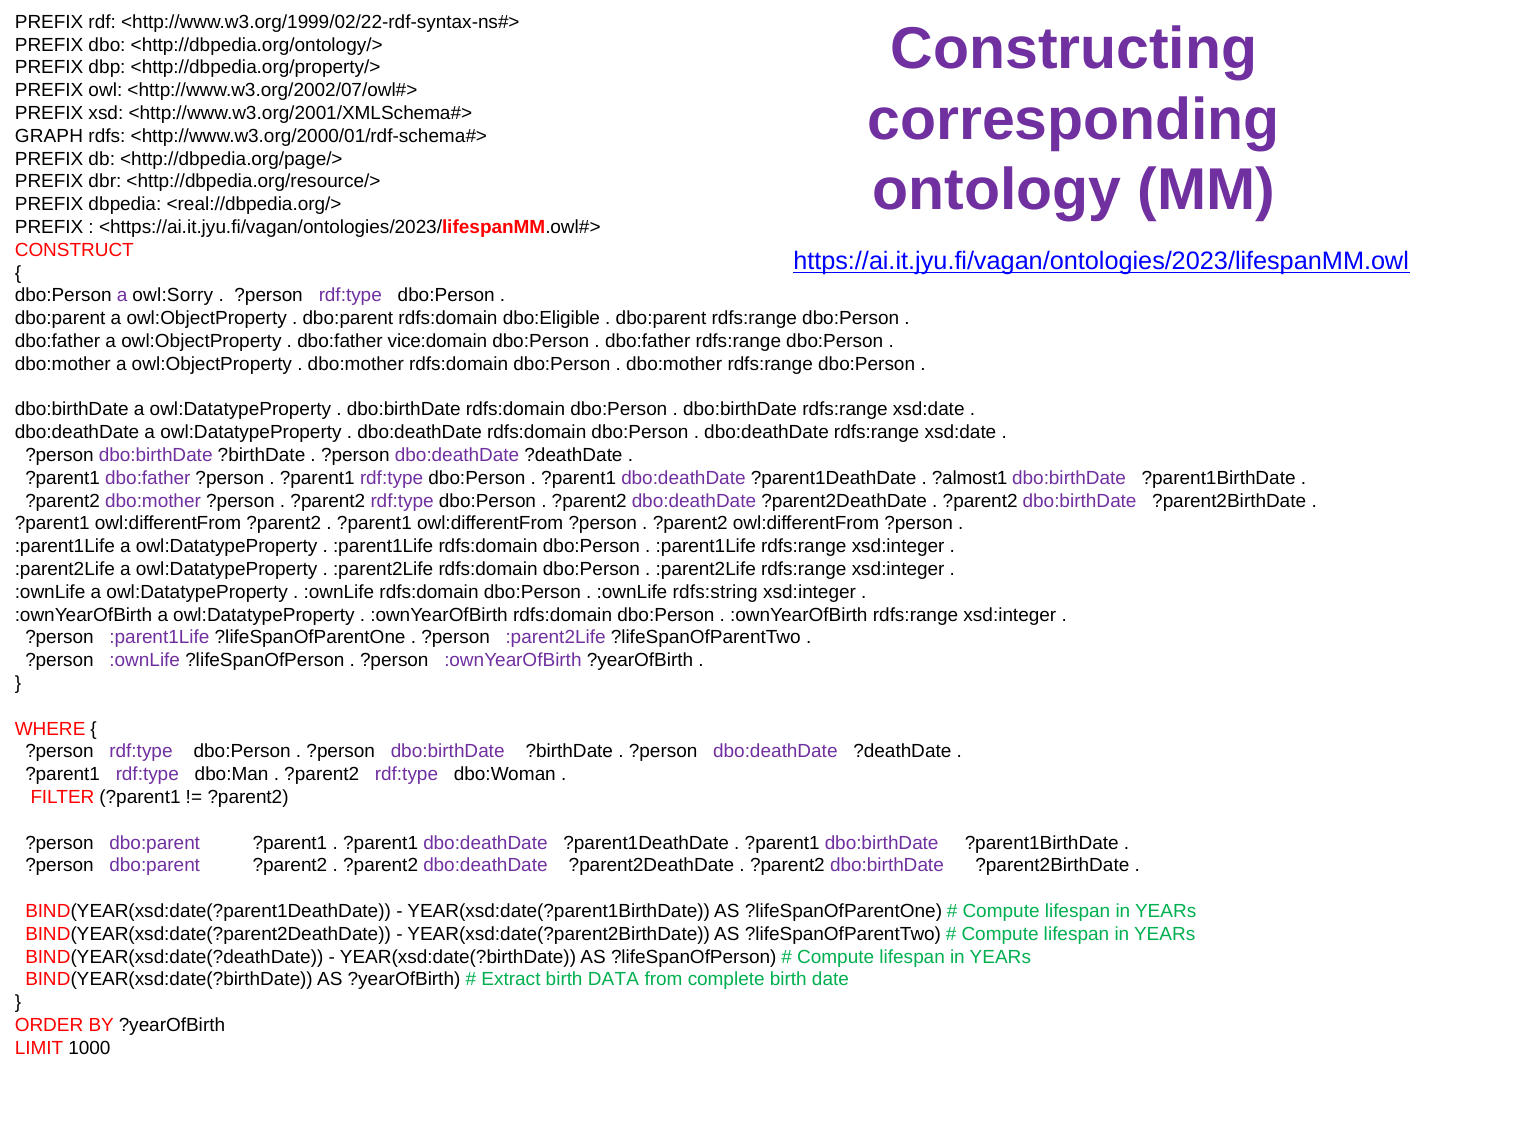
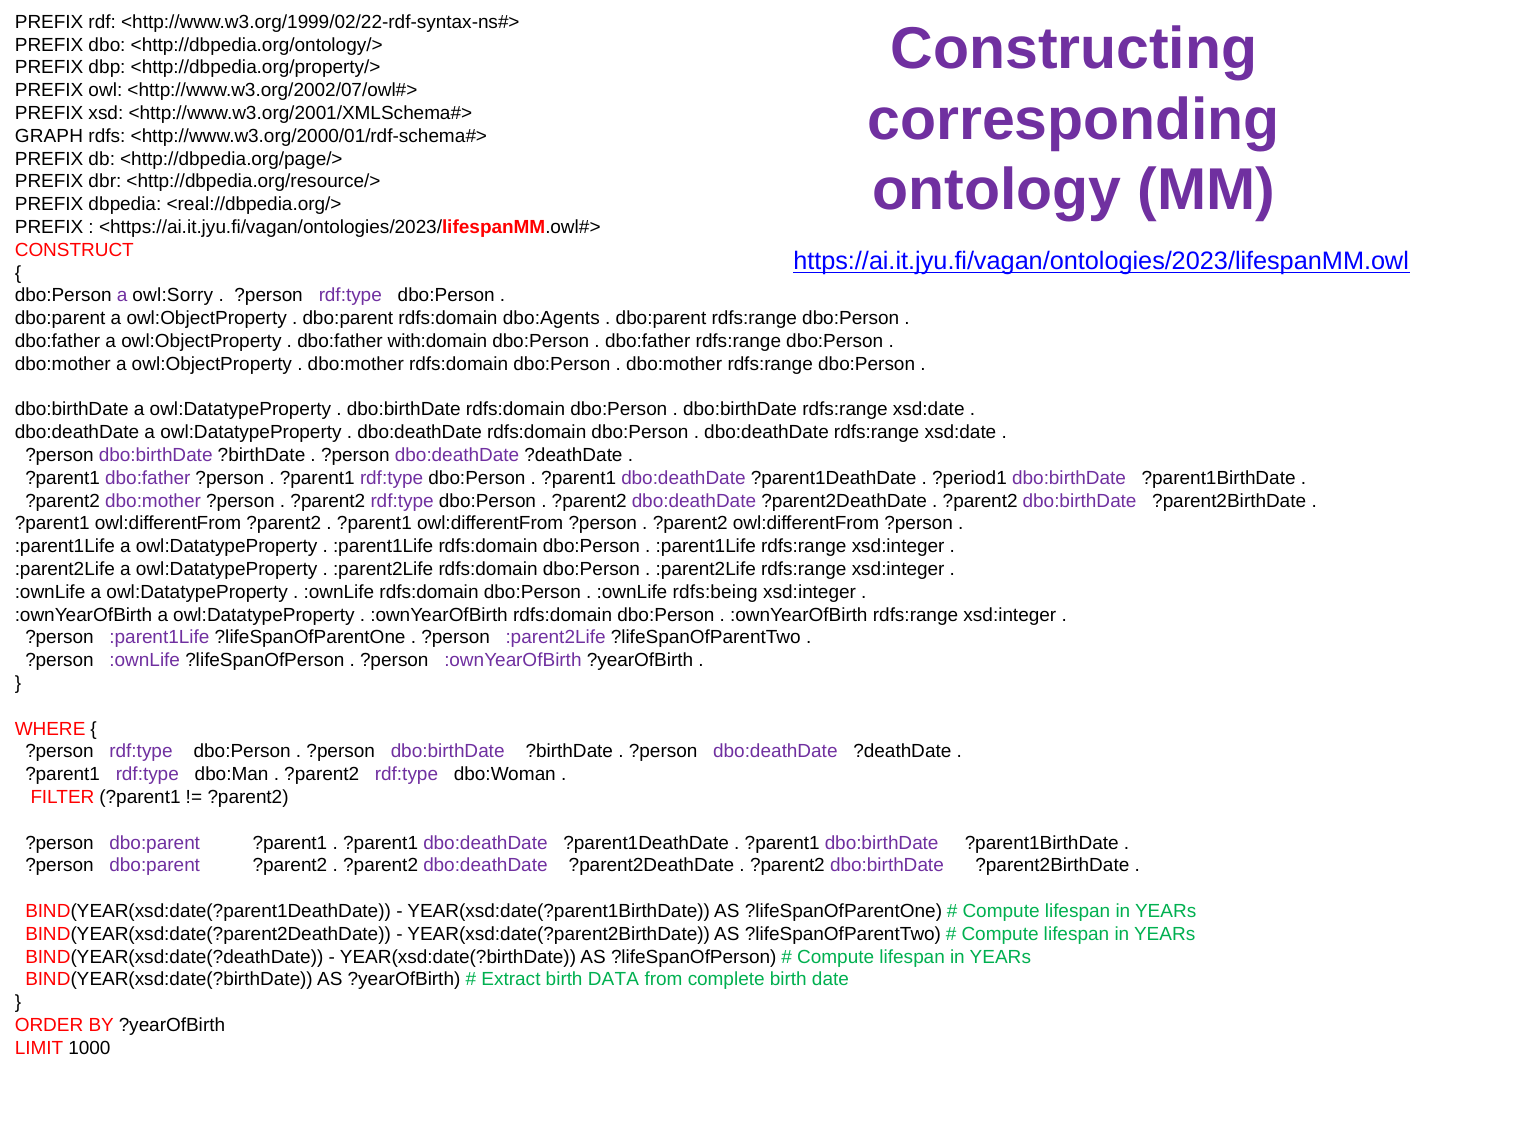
dbo:Eligible: dbo:Eligible -> dbo:Agents
vice:domain: vice:domain -> with:domain
?almost1: ?almost1 -> ?period1
rdfs:string: rdfs:string -> rdfs:being
